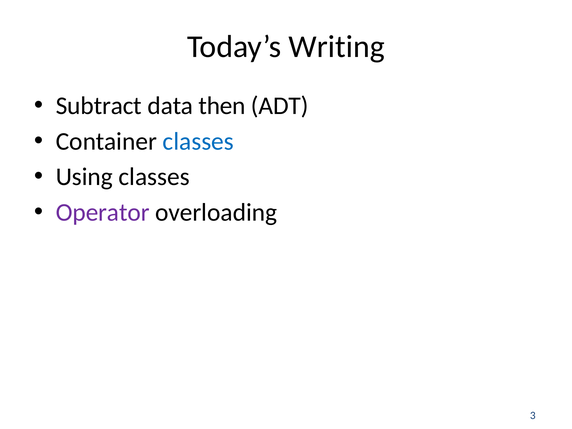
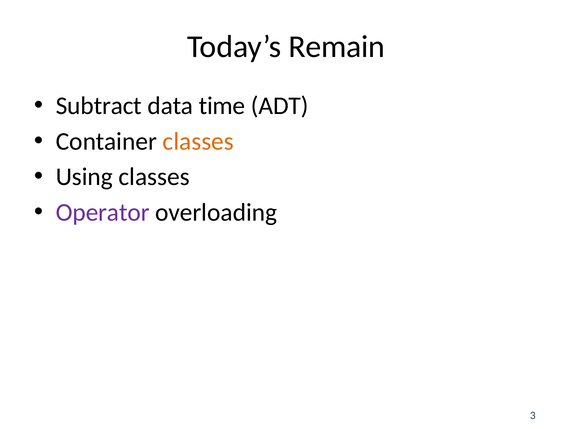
Writing: Writing -> Remain
then: then -> time
classes at (198, 141) colour: blue -> orange
